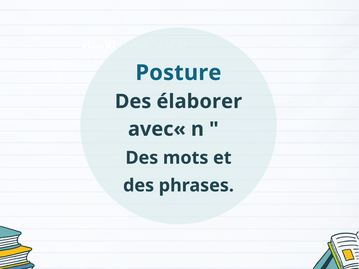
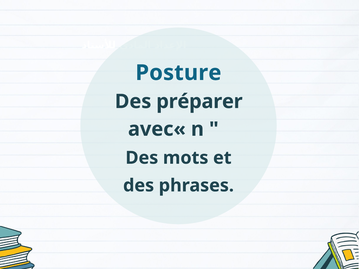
élaborer: élaborer -> préparer
